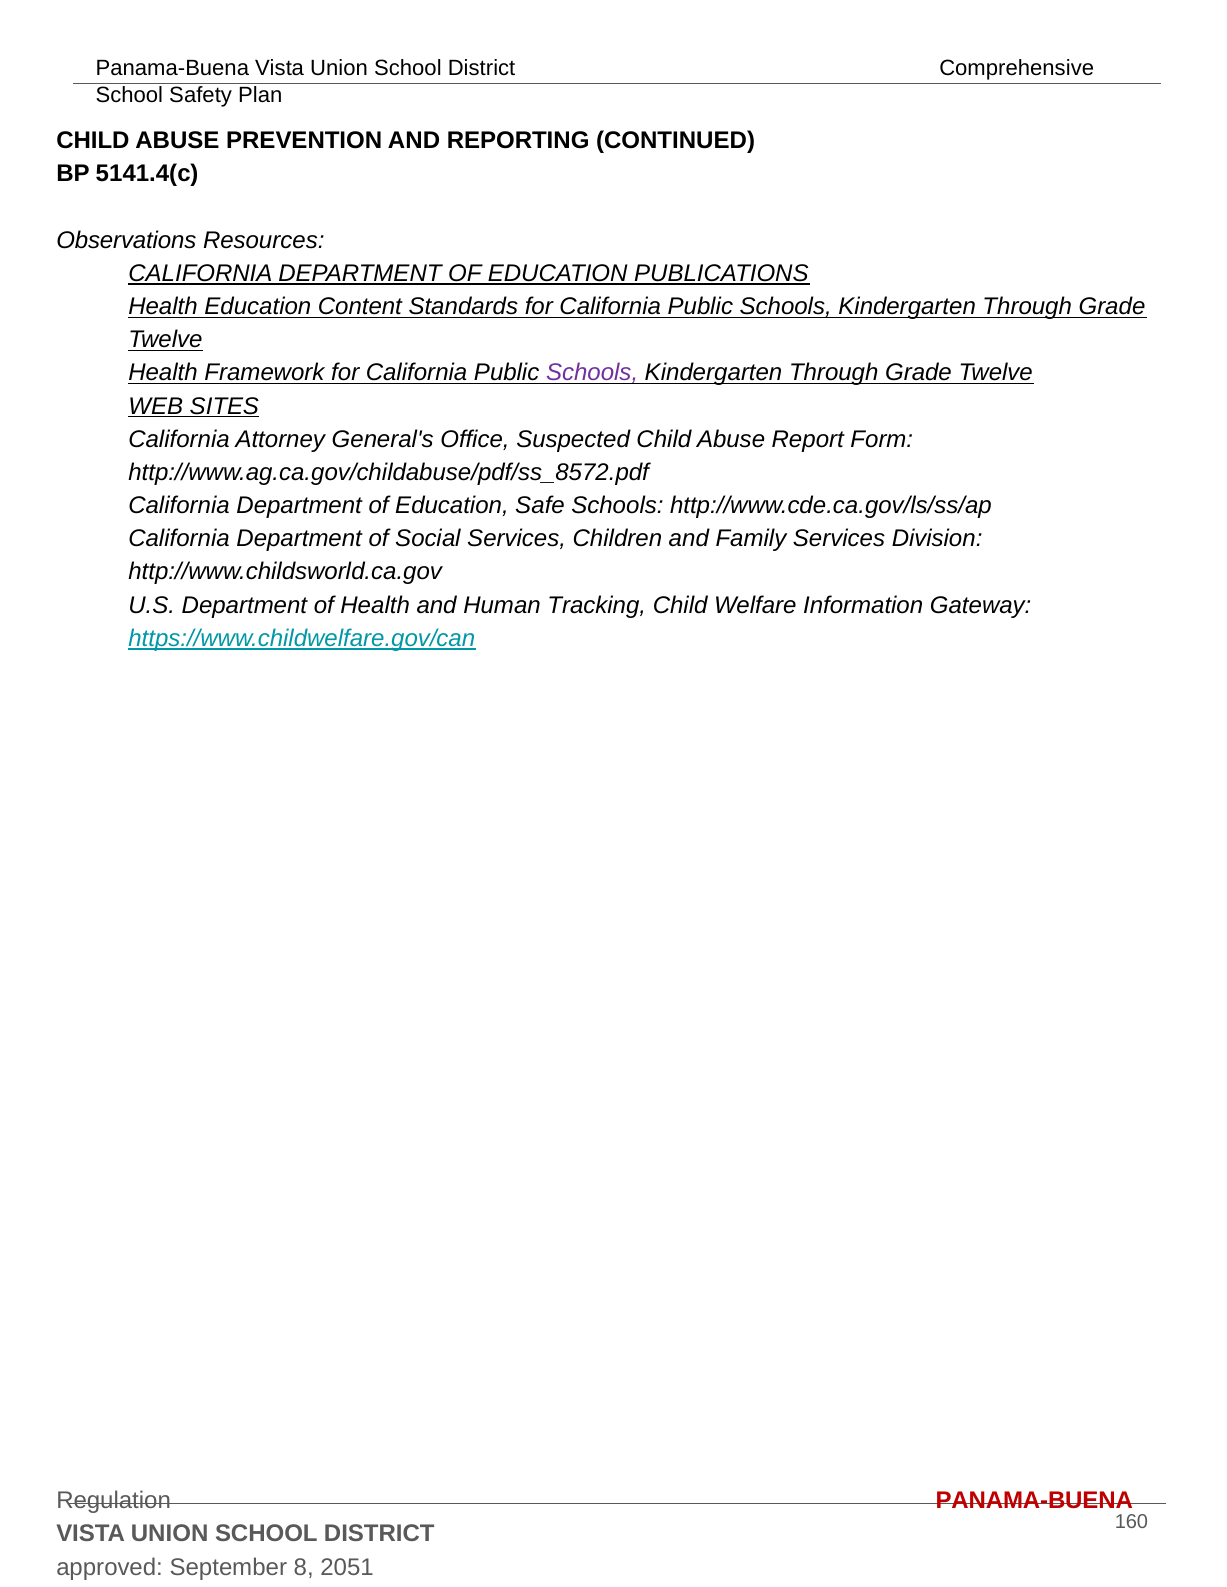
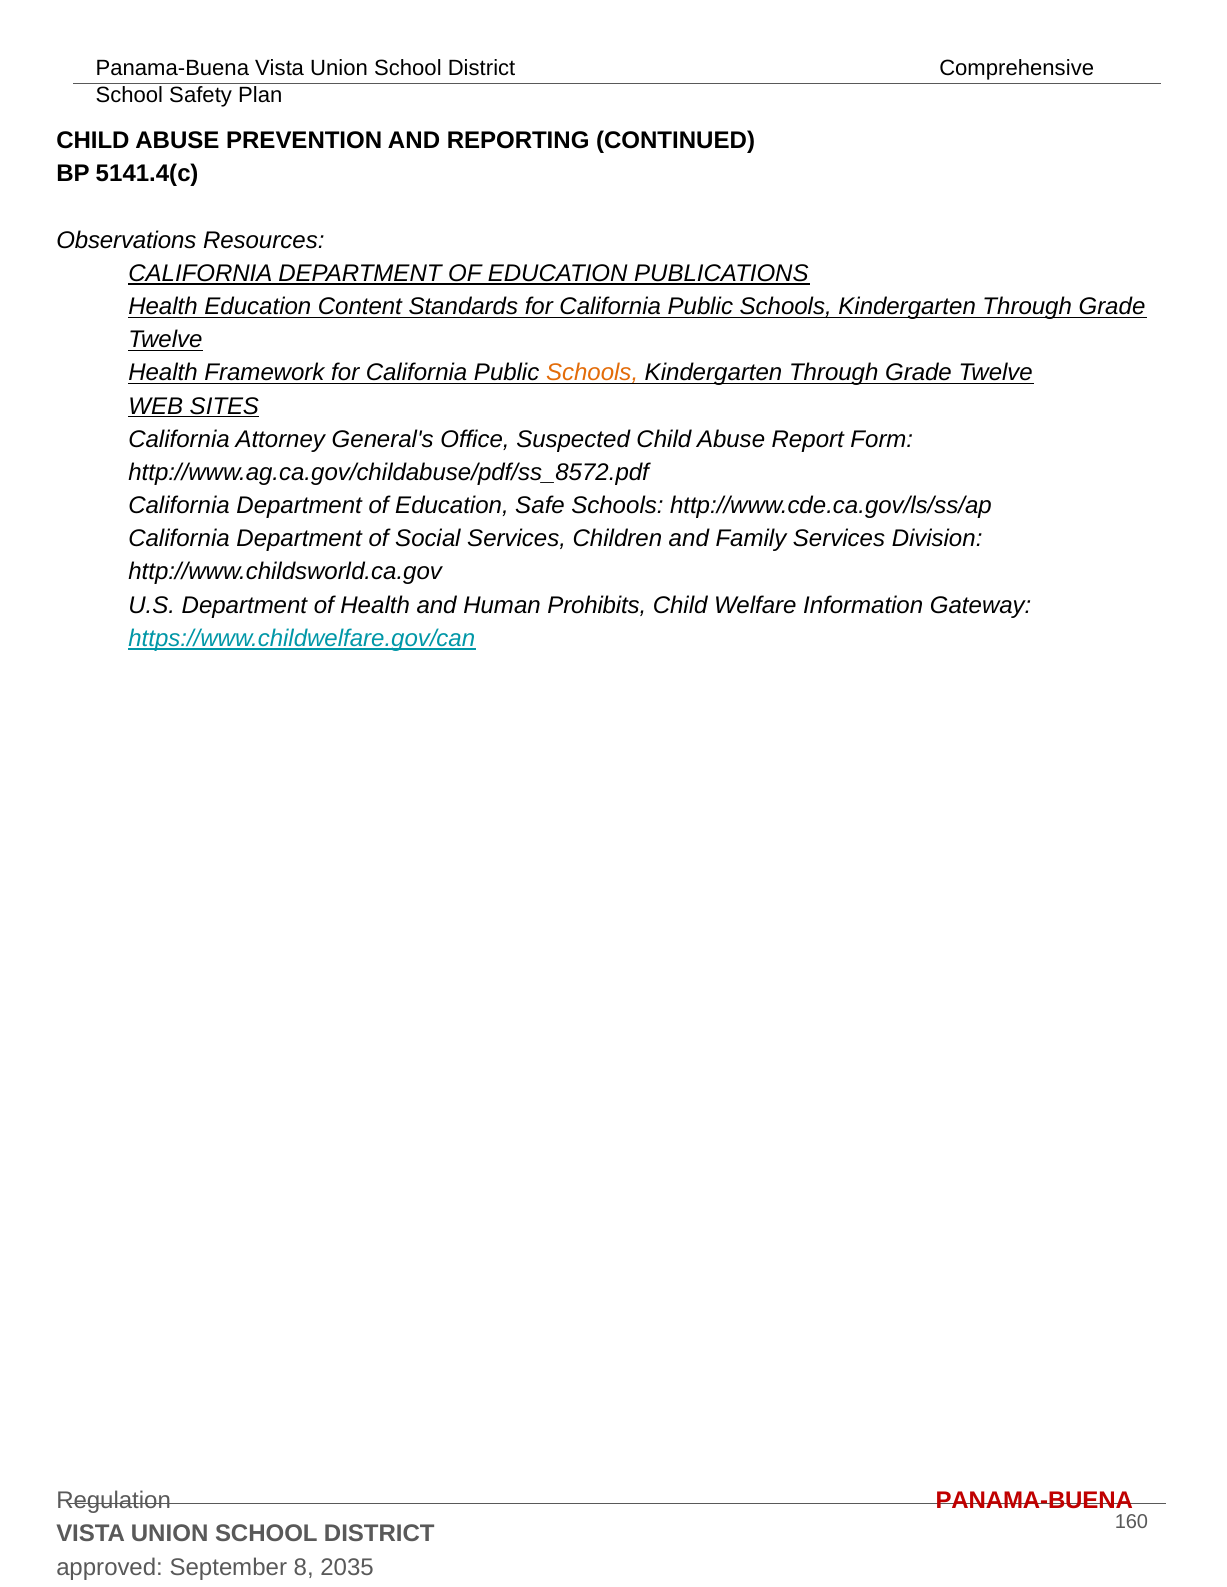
Schools at (592, 373) colour: purple -> orange
Tracking: Tracking -> Prohibits
2051: 2051 -> 2035
